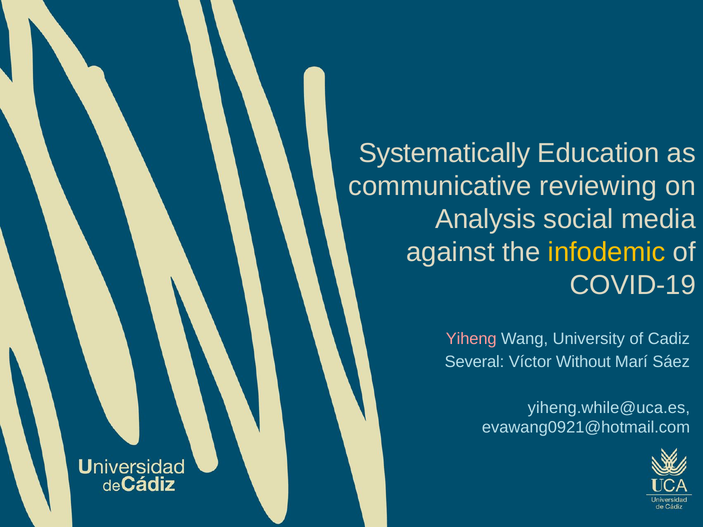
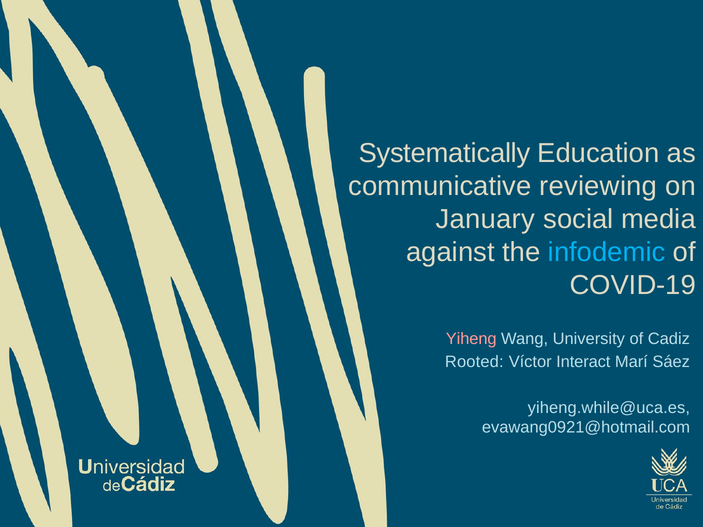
Analysis: Analysis -> January
infodemic colour: yellow -> light blue
Several: Several -> Rooted
Without: Without -> Interact
